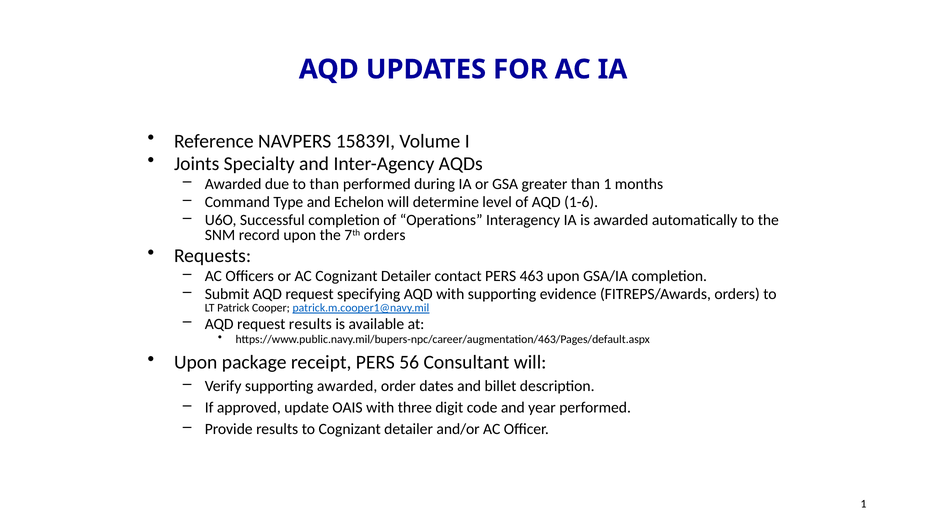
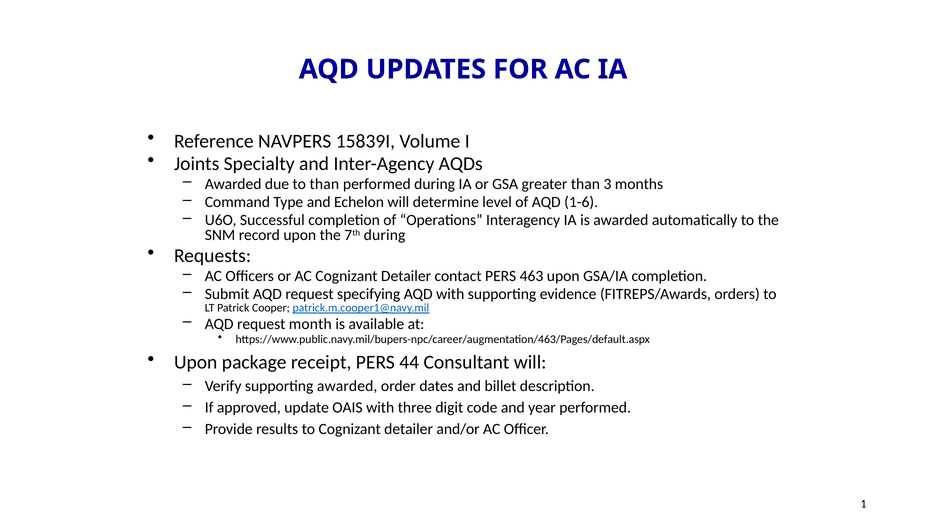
than 1: 1 -> 3
7th orders: orders -> during
request results: results -> month
56: 56 -> 44
